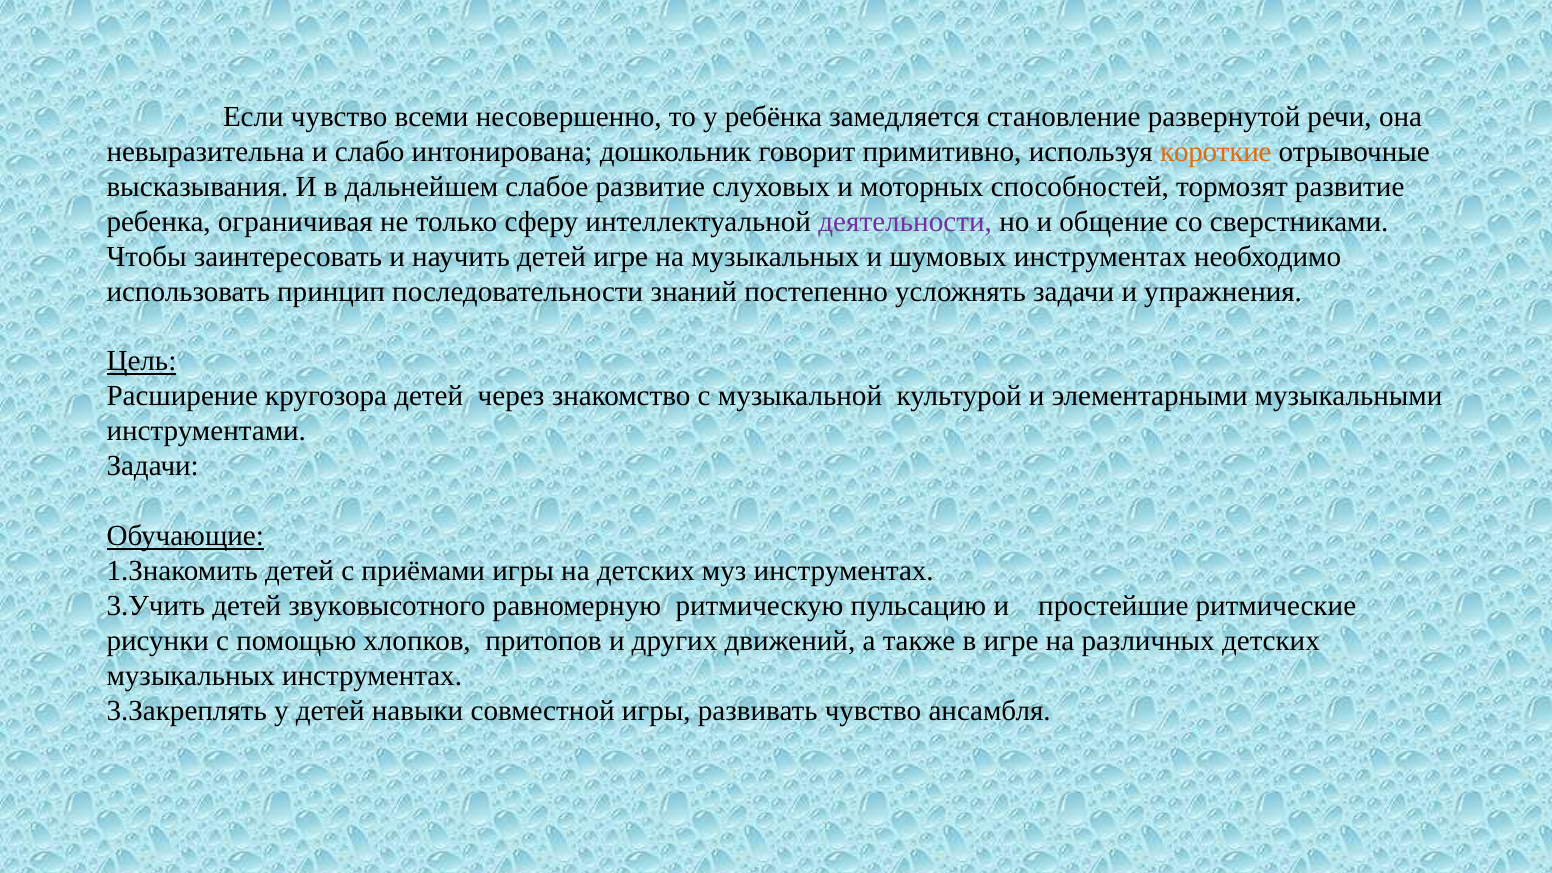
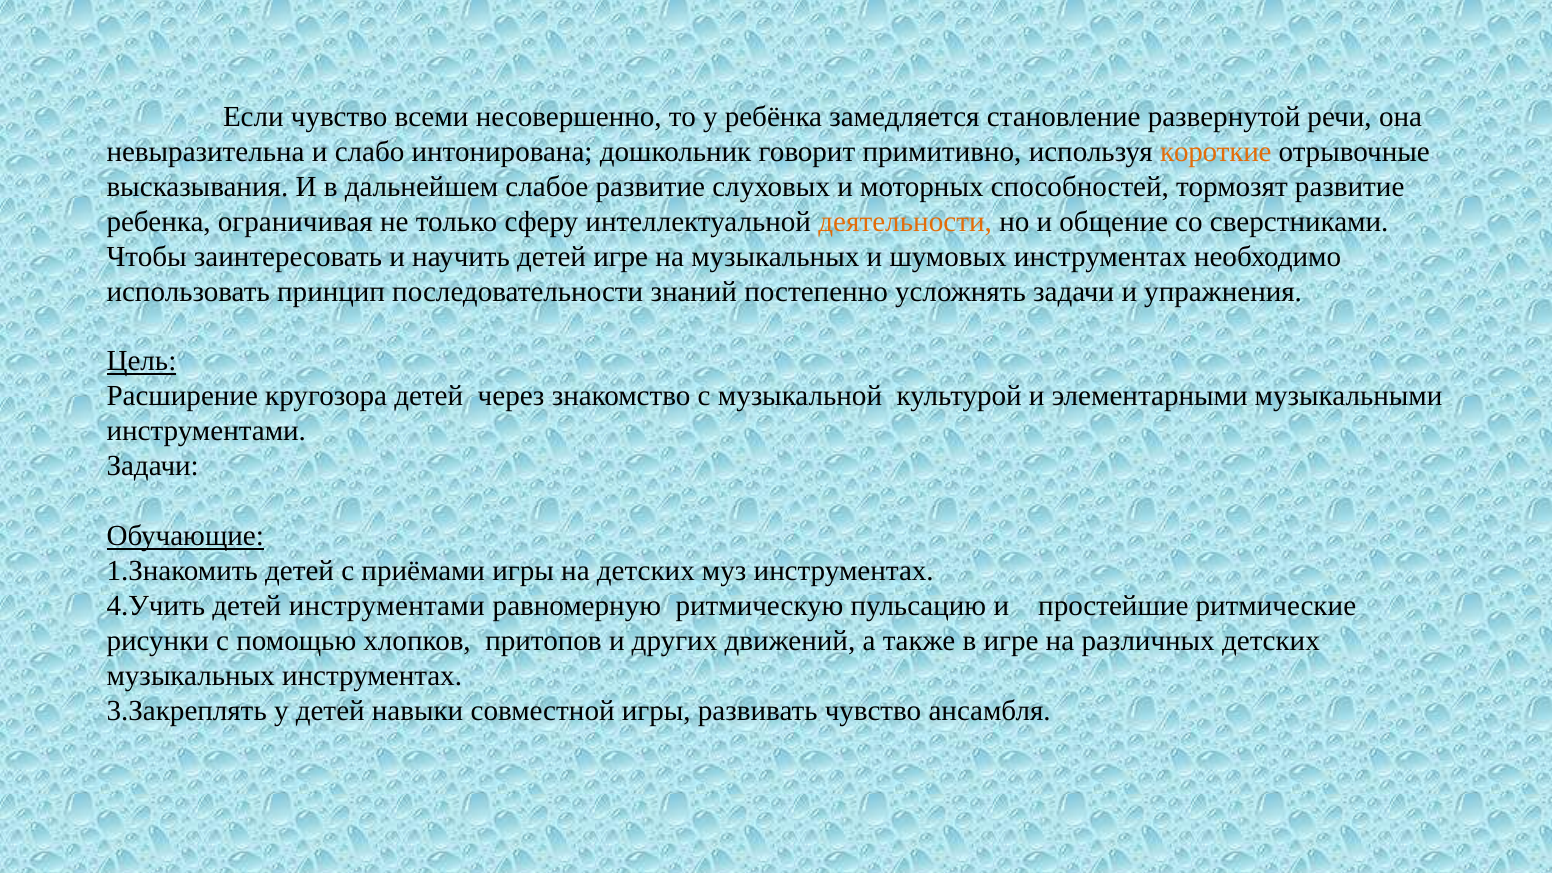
деятельности colour: purple -> orange
3.Учить: 3.Учить -> 4.Учить
детей звуковысотного: звуковысотного -> инструментами
